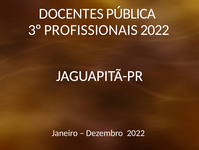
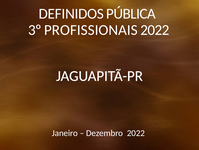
DOCENTES: DOCENTES -> DEFINIDOS
